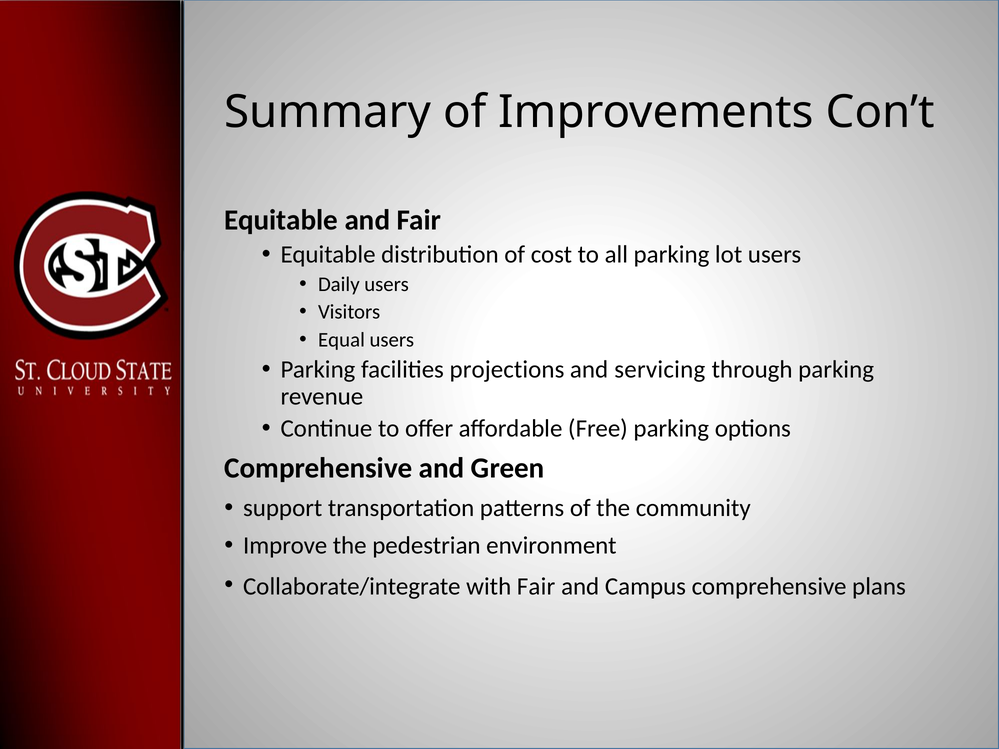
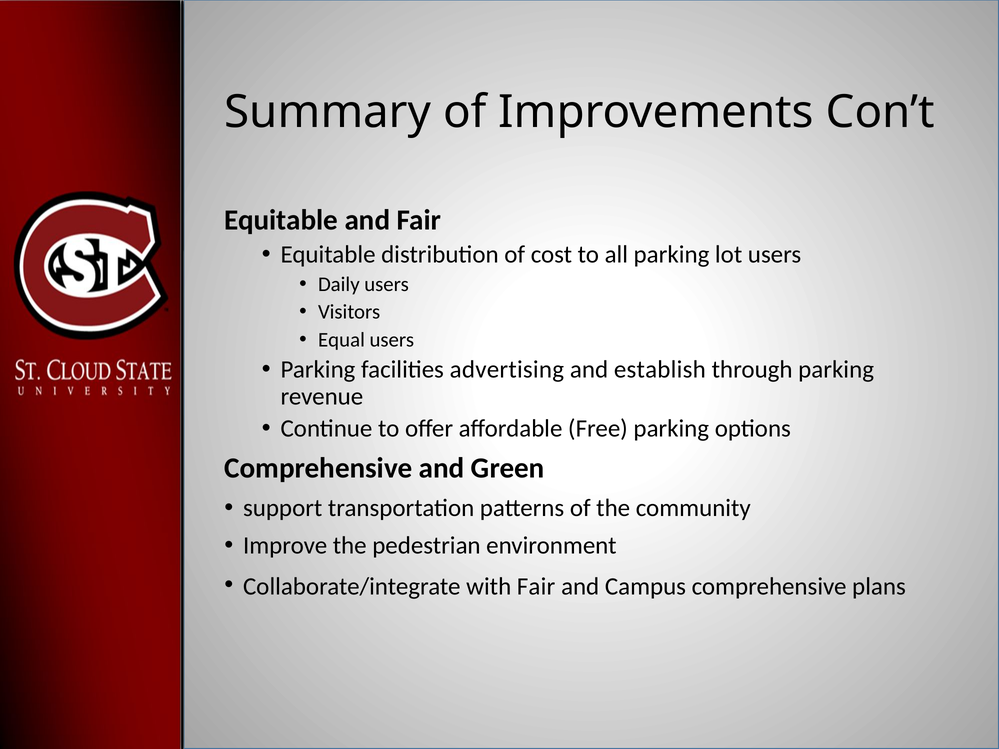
projections: projections -> advertising
servicing: servicing -> establish
